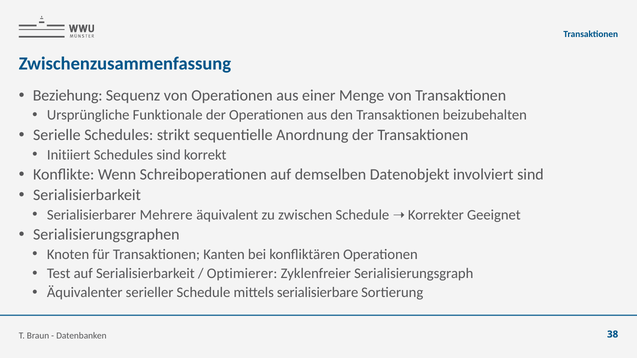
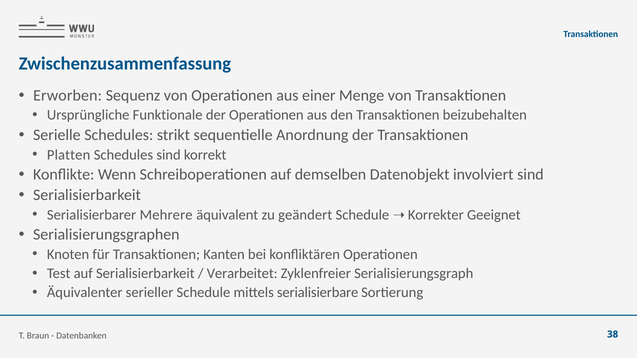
Beziehung: Beziehung -> Erworben
Initiiert: Initiiert -> Platten
zwischen: zwischen -> geändert
Optimierer: Optimierer -> Verarbeitet
